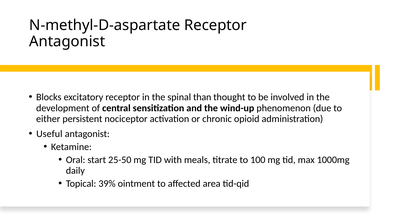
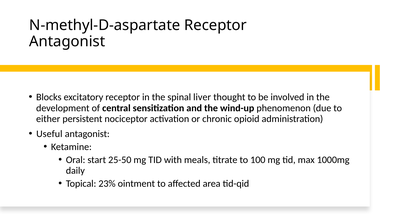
than: than -> liver
39%: 39% -> 23%
